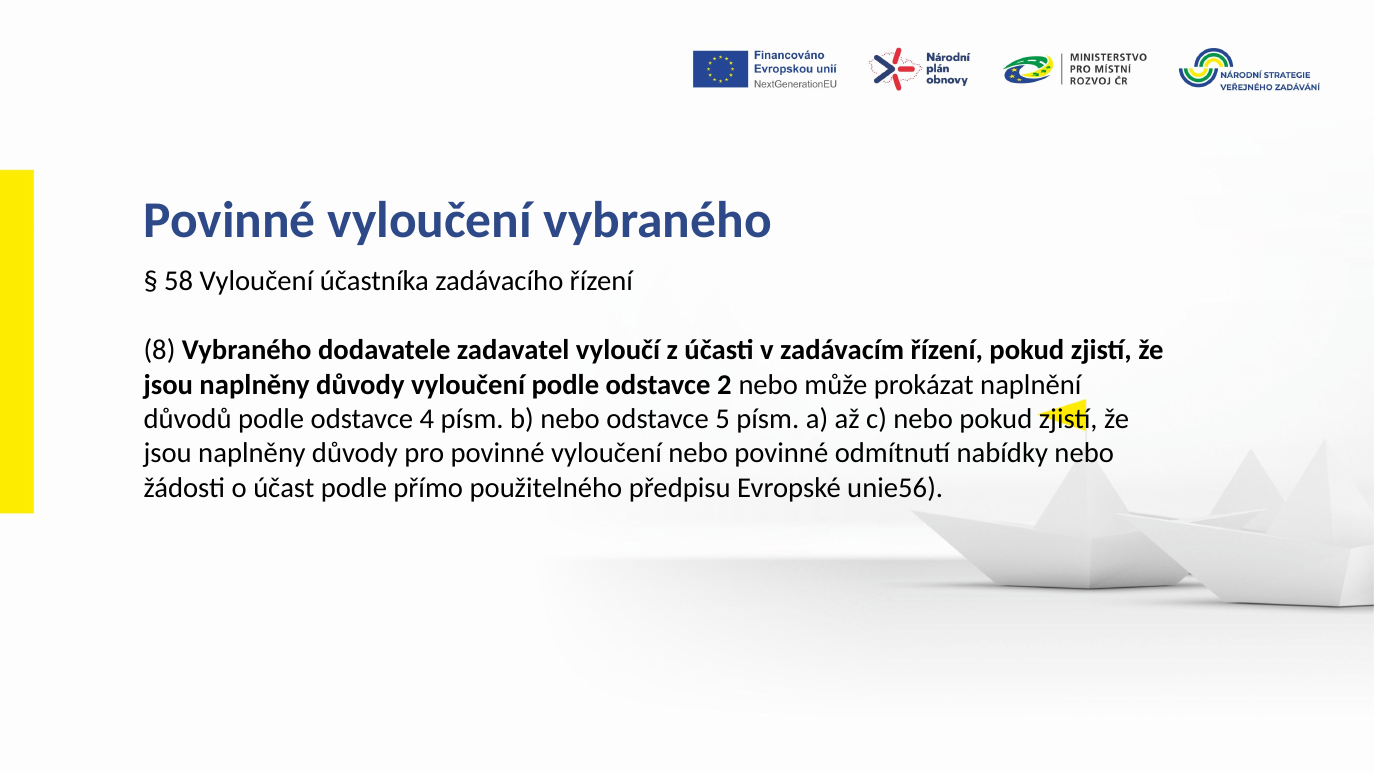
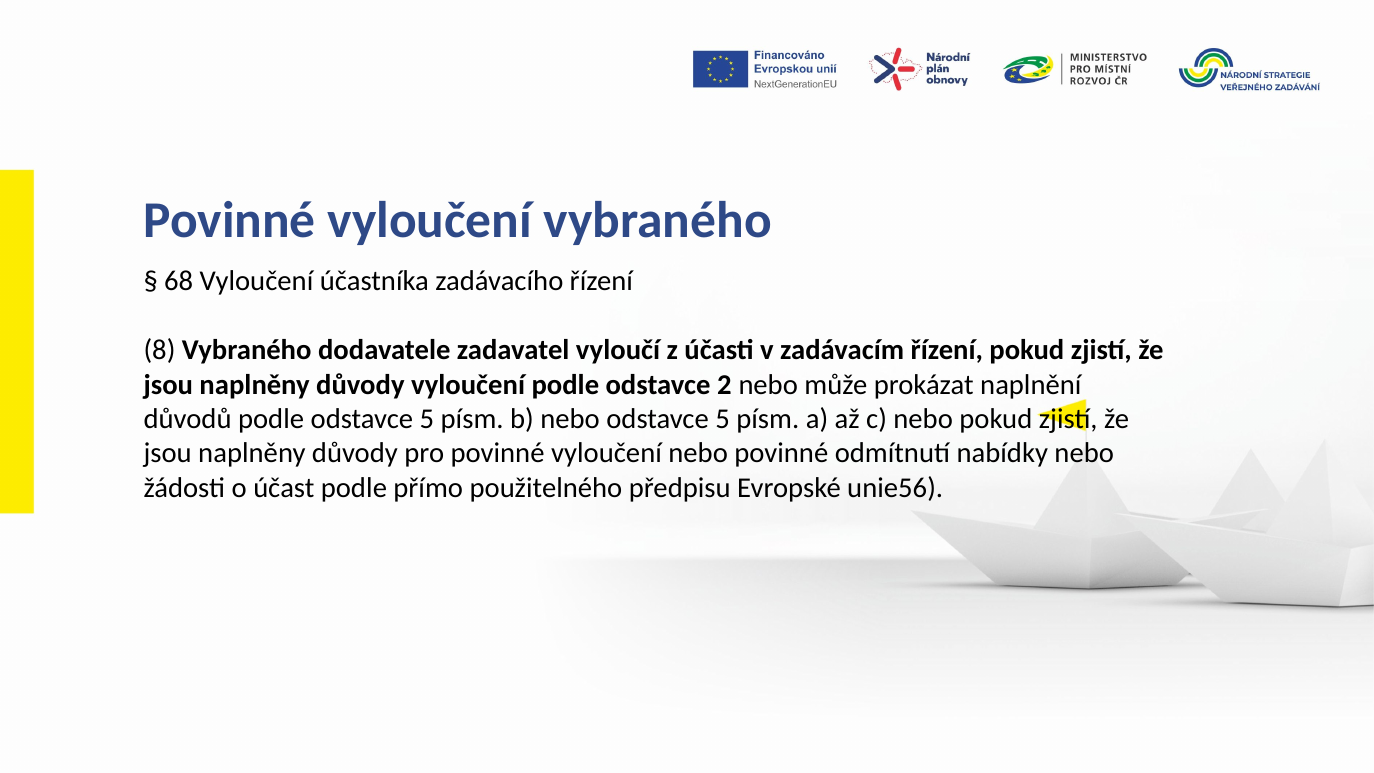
58: 58 -> 68
podle odstavce 4: 4 -> 5
